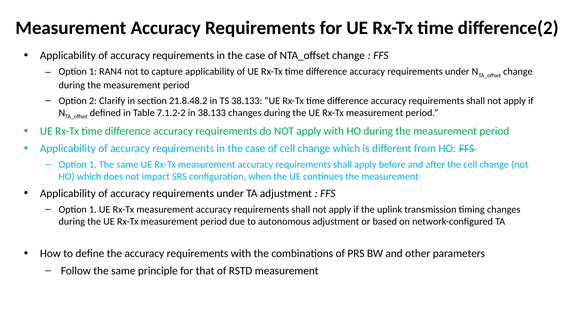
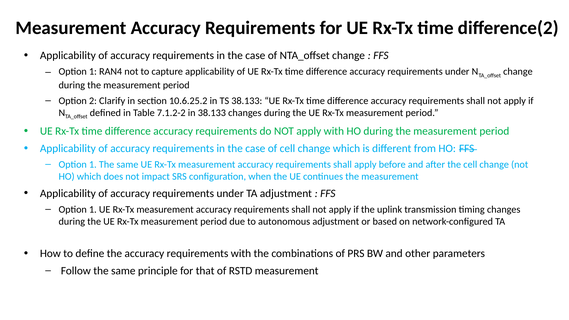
21.8.48.2: 21.8.48.2 -> 10.6.25.2
